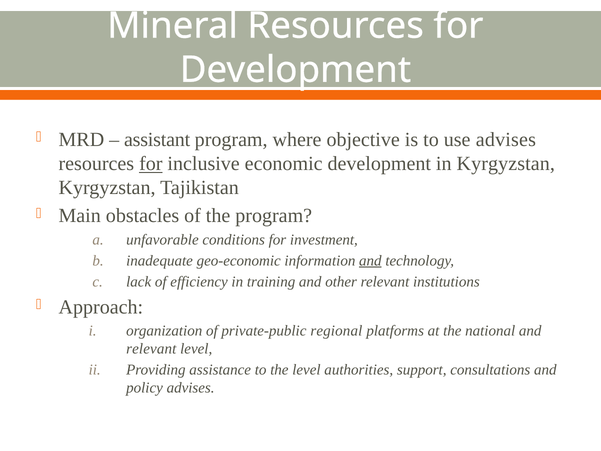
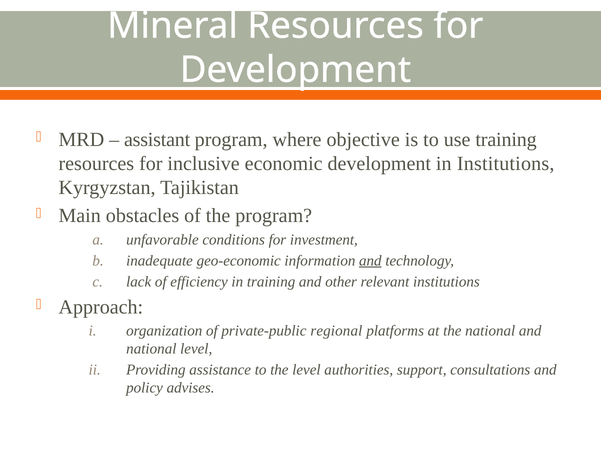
use advises: advises -> training
for at (151, 164) underline: present -> none
in Kyrgyzstan: Kyrgyzstan -> Institutions
relevant at (151, 349): relevant -> national
